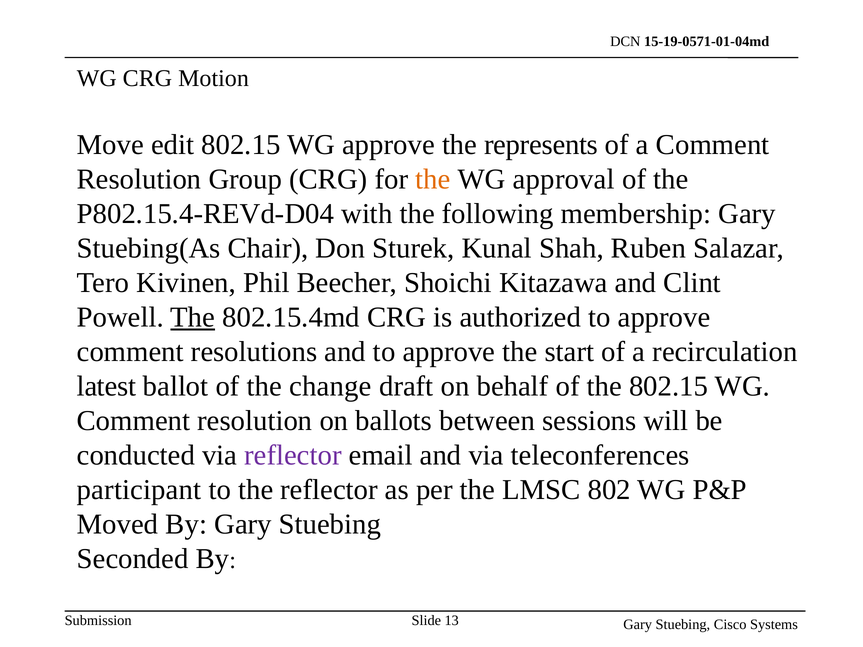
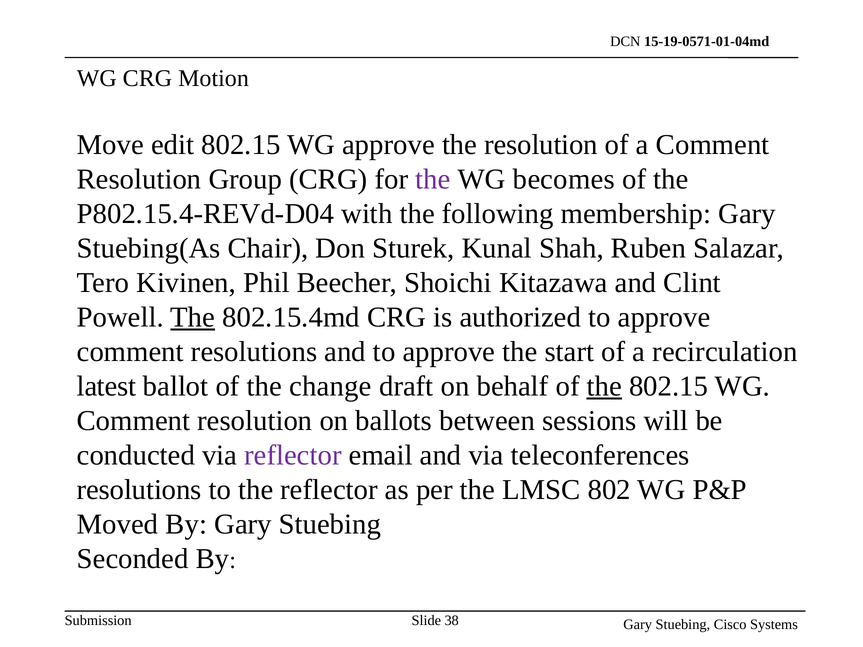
the represents: represents -> resolution
the at (433, 179) colour: orange -> purple
approval: approval -> becomes
the at (604, 386) underline: none -> present
participant at (139, 490): participant -> resolutions
13: 13 -> 38
